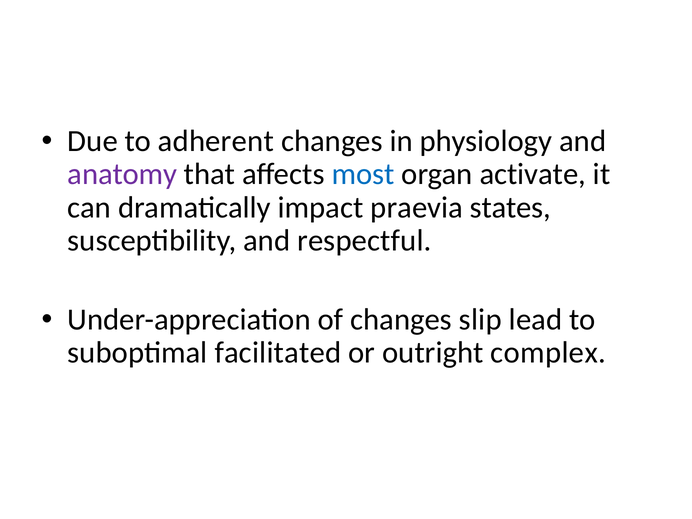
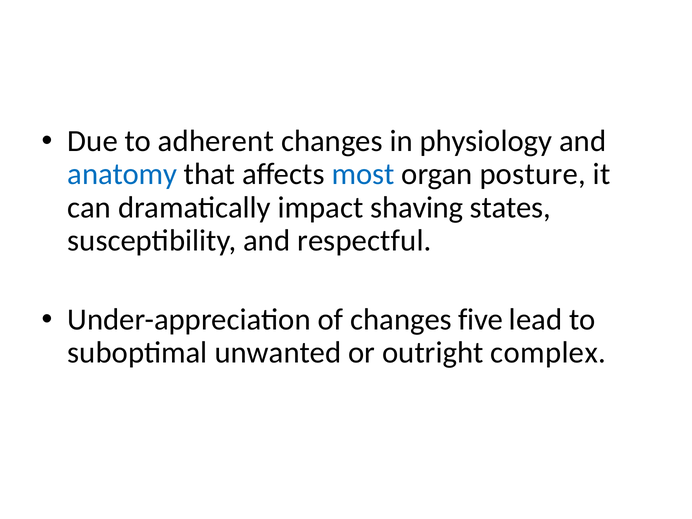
anatomy colour: purple -> blue
activate: activate -> posture
praevia: praevia -> shaving
slip: slip -> five
facilitated: facilitated -> unwanted
